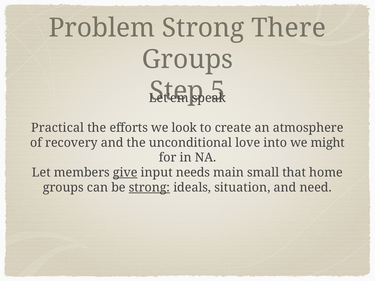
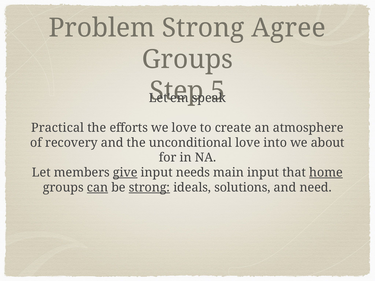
There: There -> Agree
we look: look -> love
might: might -> about
main small: small -> input
home underline: none -> present
can underline: none -> present
situation: situation -> solutions
